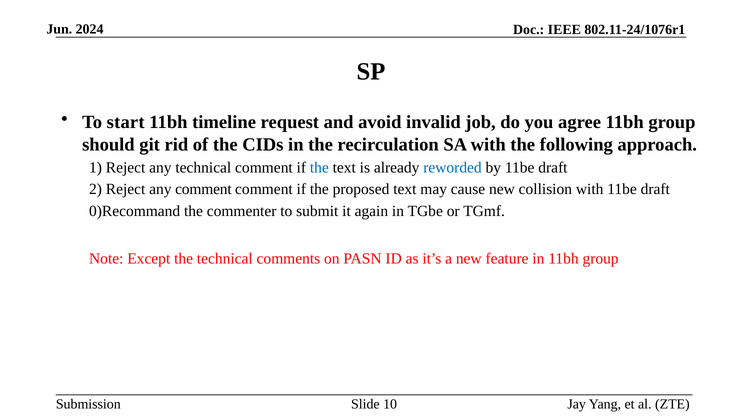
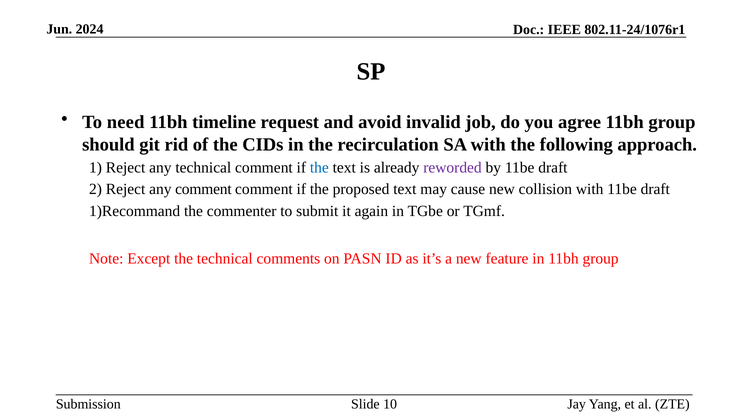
start: start -> need
reworded colour: blue -> purple
0)Recommand: 0)Recommand -> 1)Recommand
